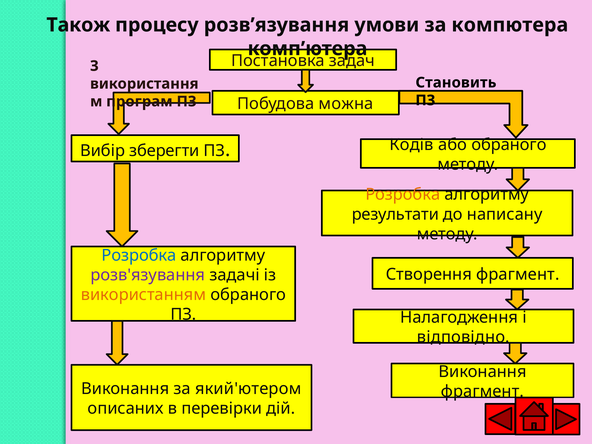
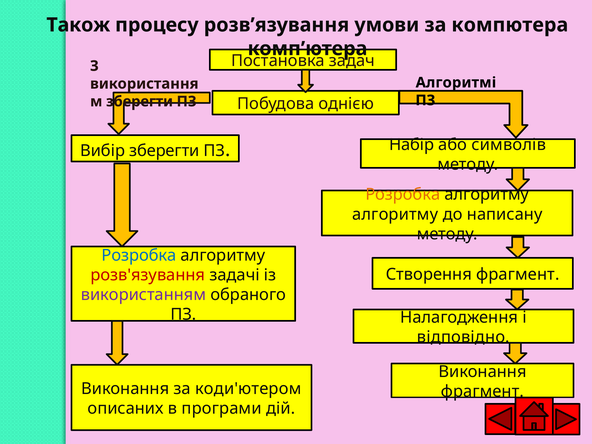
Становить: Становить -> Алгоритмі
програм at (139, 101): програм -> зберегти
можна: можна -> однією
Кодів: Кодів -> Набір
або обраного: обраного -> символів
результати at (395, 214): результати -> алгоритму
розв'язування colour: purple -> red
використанням colour: orange -> purple
який'ютером: який'ютером -> коди'ютером
перевірки: перевірки -> програми
